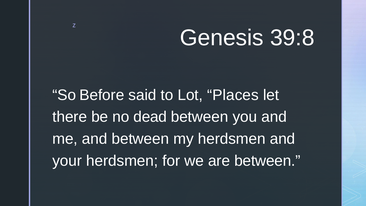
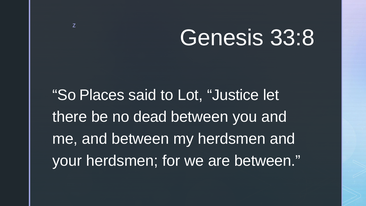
39:8: 39:8 -> 33:8
Before: Before -> Places
Places: Places -> Justice
